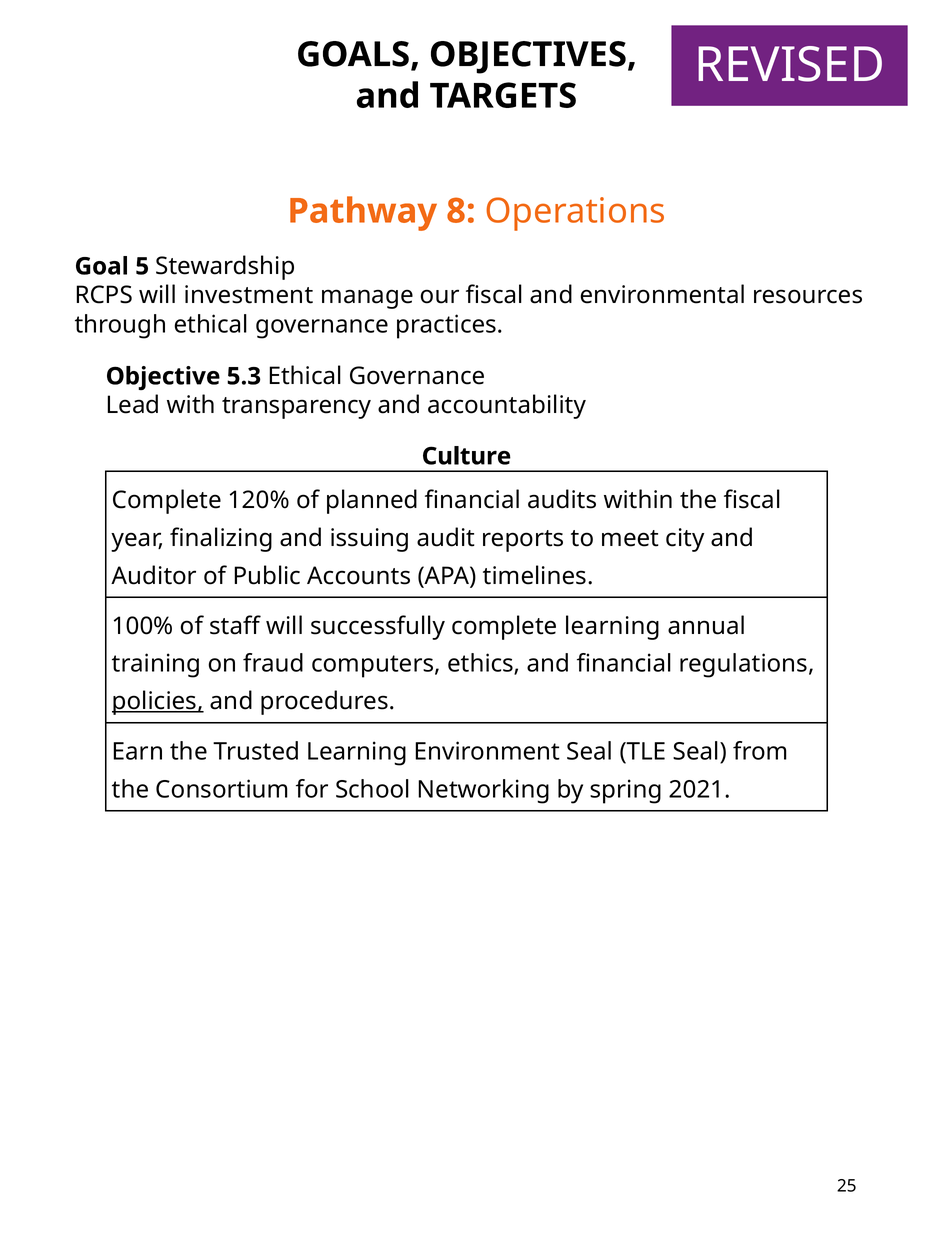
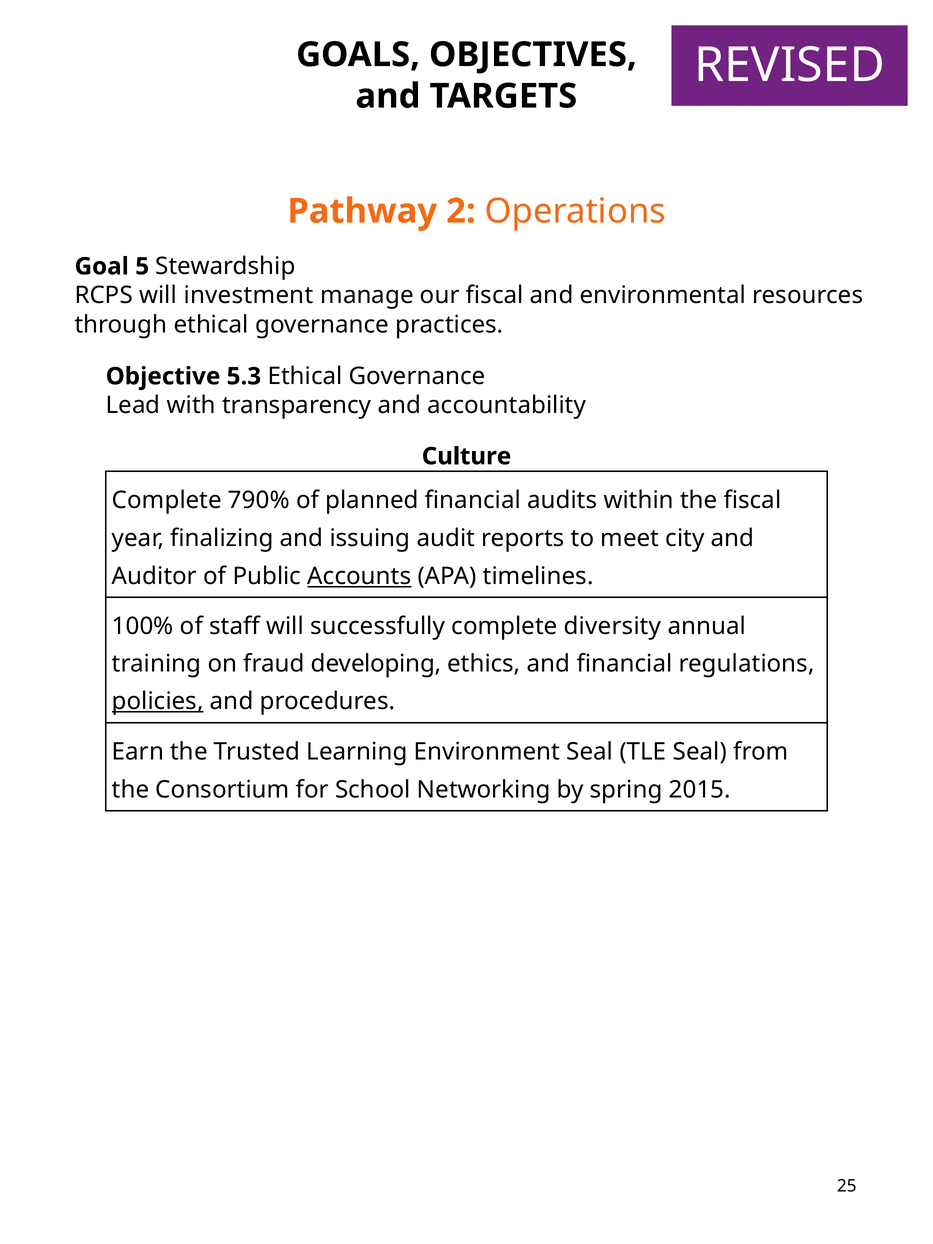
8: 8 -> 2
120%: 120% -> 790%
Accounts underline: none -> present
complete learning: learning -> diversity
computers: computers -> developing
2021: 2021 -> 2015
